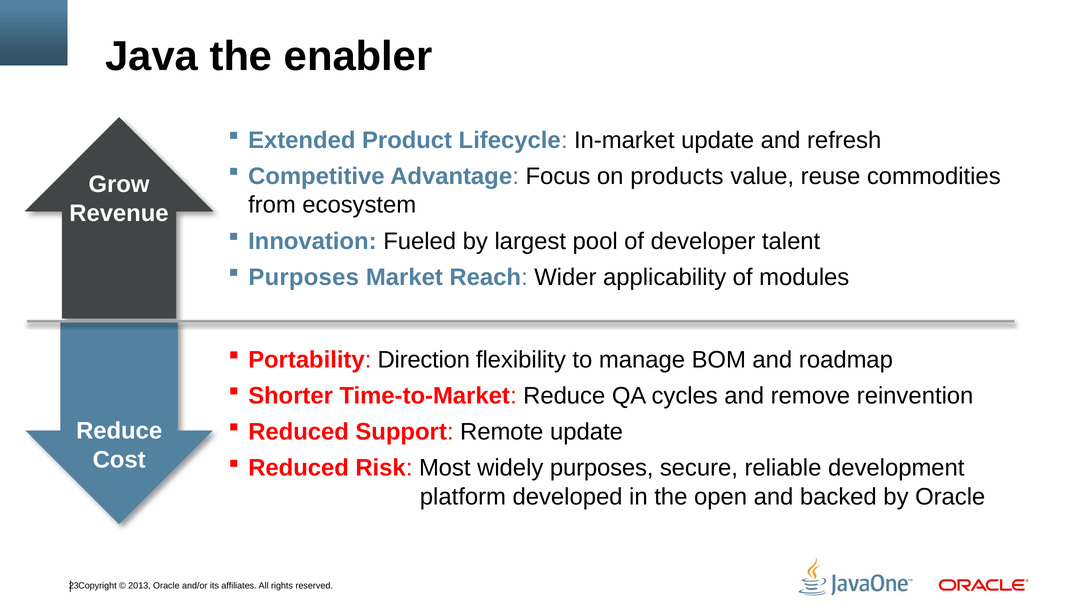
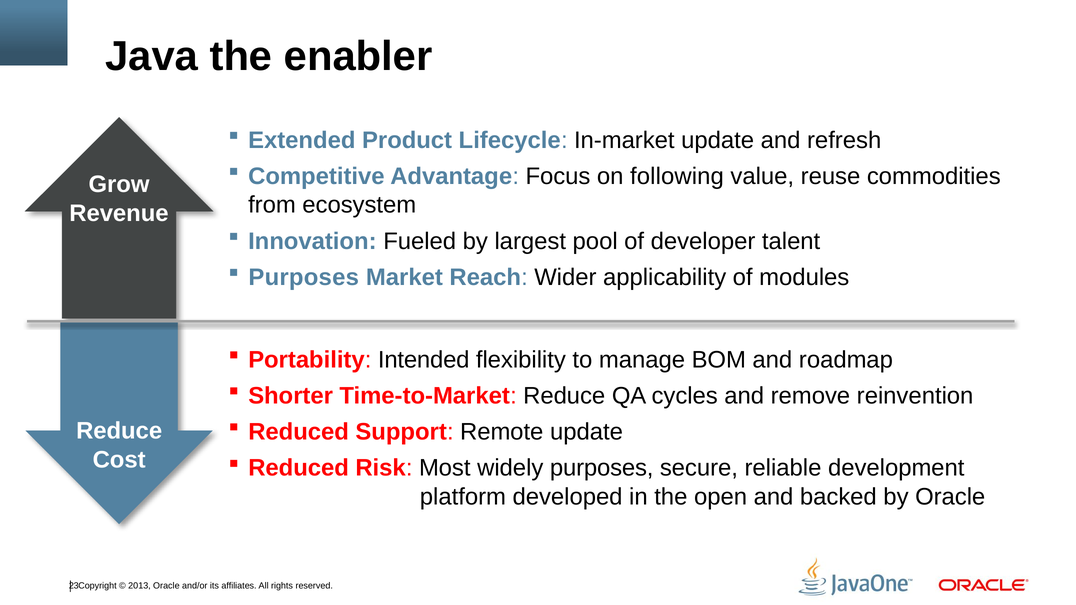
products: products -> following
Direction: Direction -> Intended
